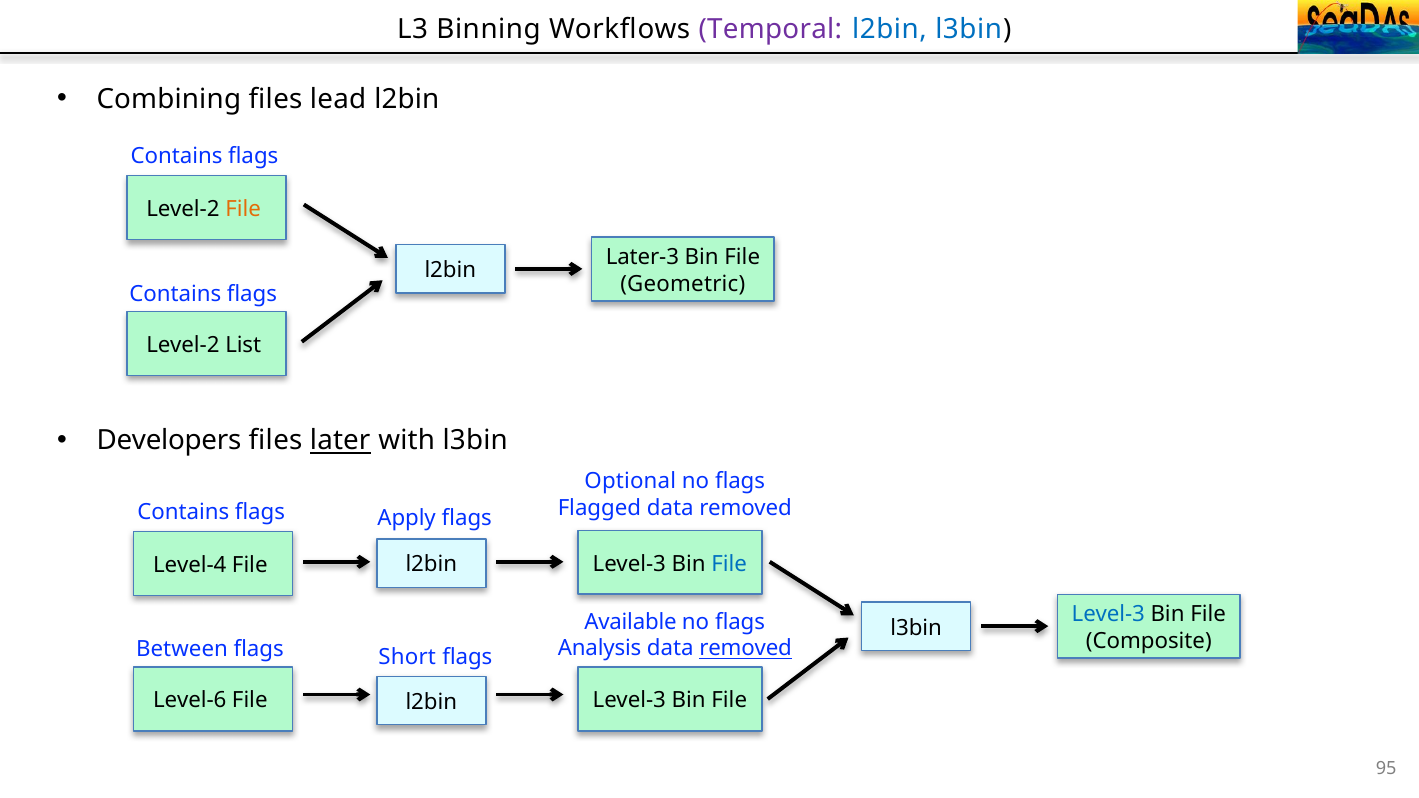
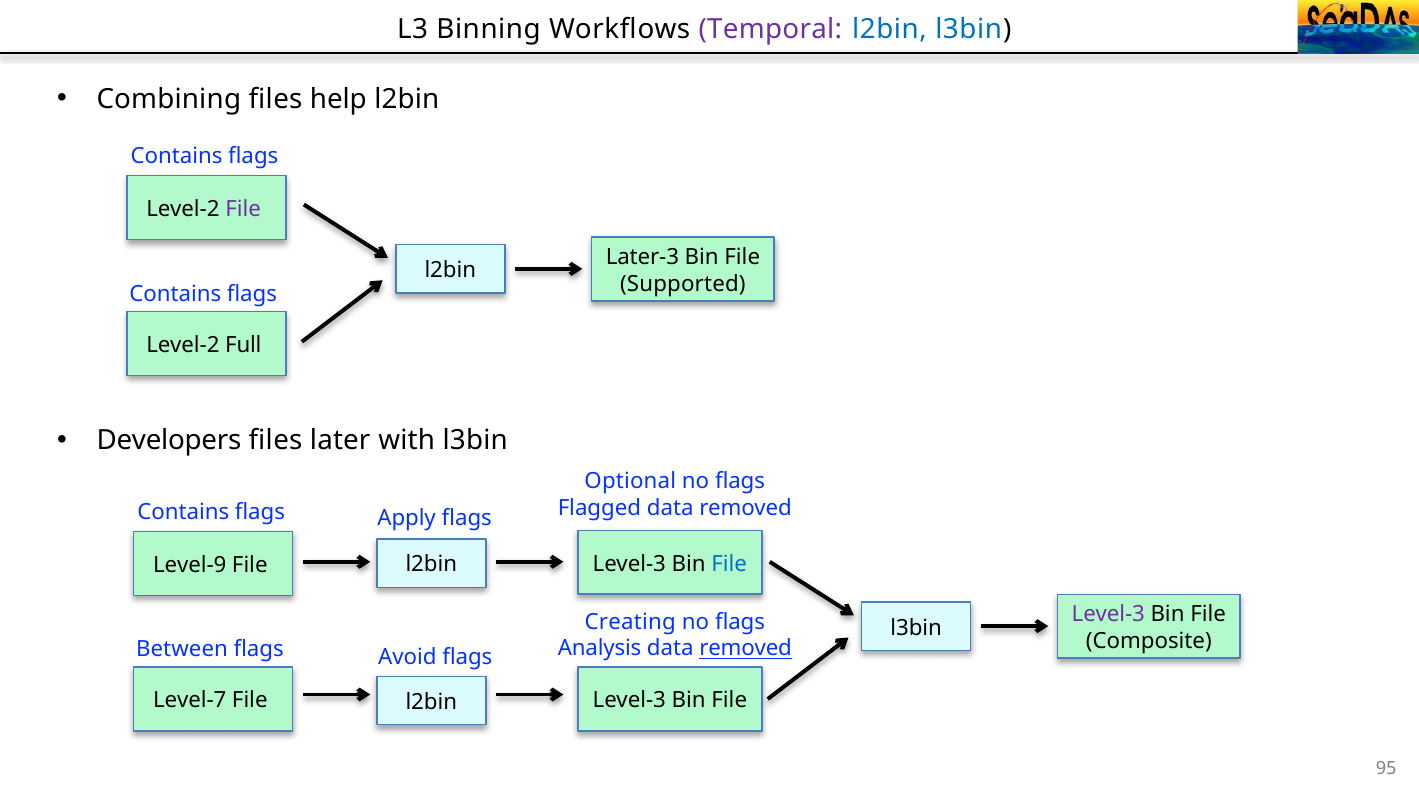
lead: lead -> help
File at (243, 209) colour: orange -> purple
Geometric: Geometric -> Supported
List: List -> Full
later underline: present -> none
Level-4: Level-4 -> Level-9
Level-3 at (1108, 615) colour: blue -> purple
Available: Available -> Creating
Short: Short -> Avoid
Level-6: Level-6 -> Level-7
